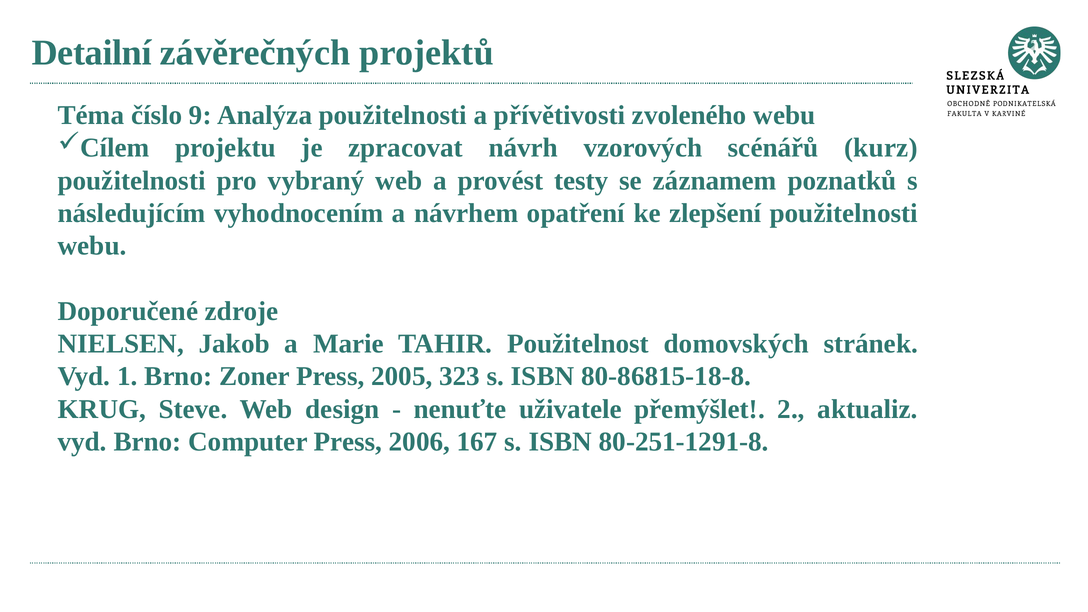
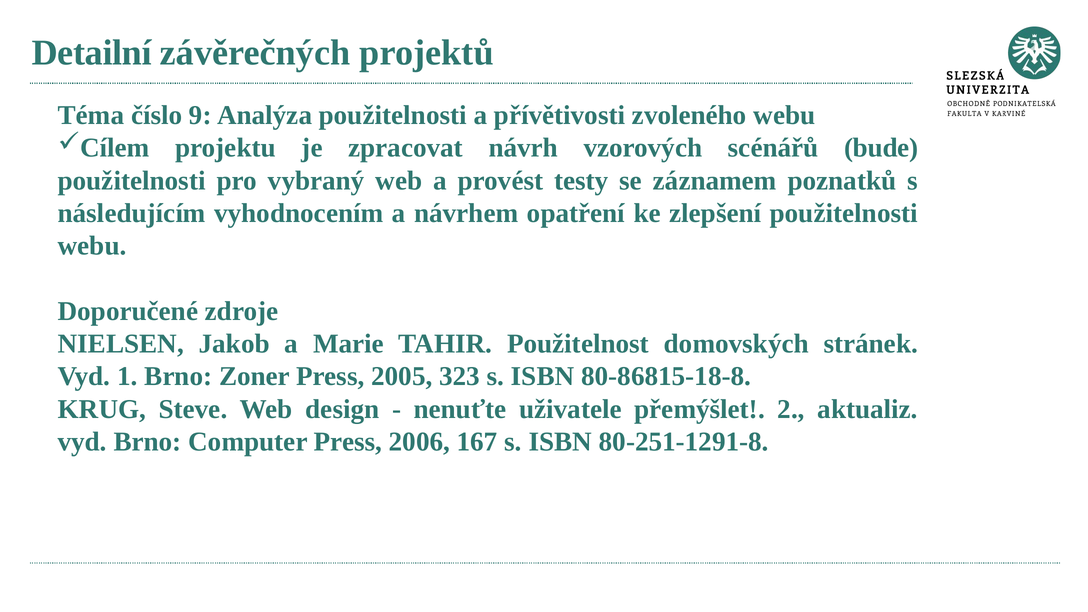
kurz: kurz -> bude
